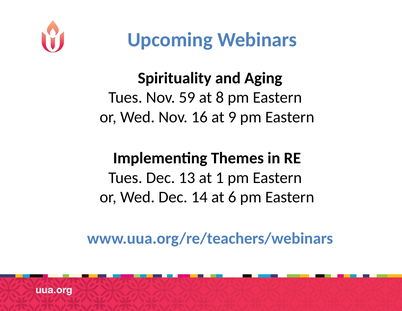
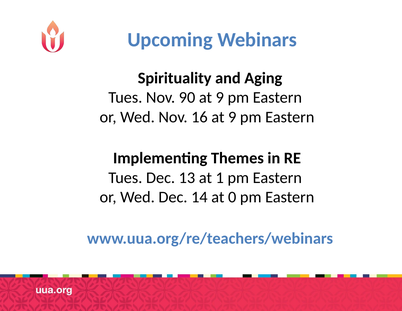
59: 59 -> 90
8 at (220, 97): 8 -> 9
6: 6 -> 0
